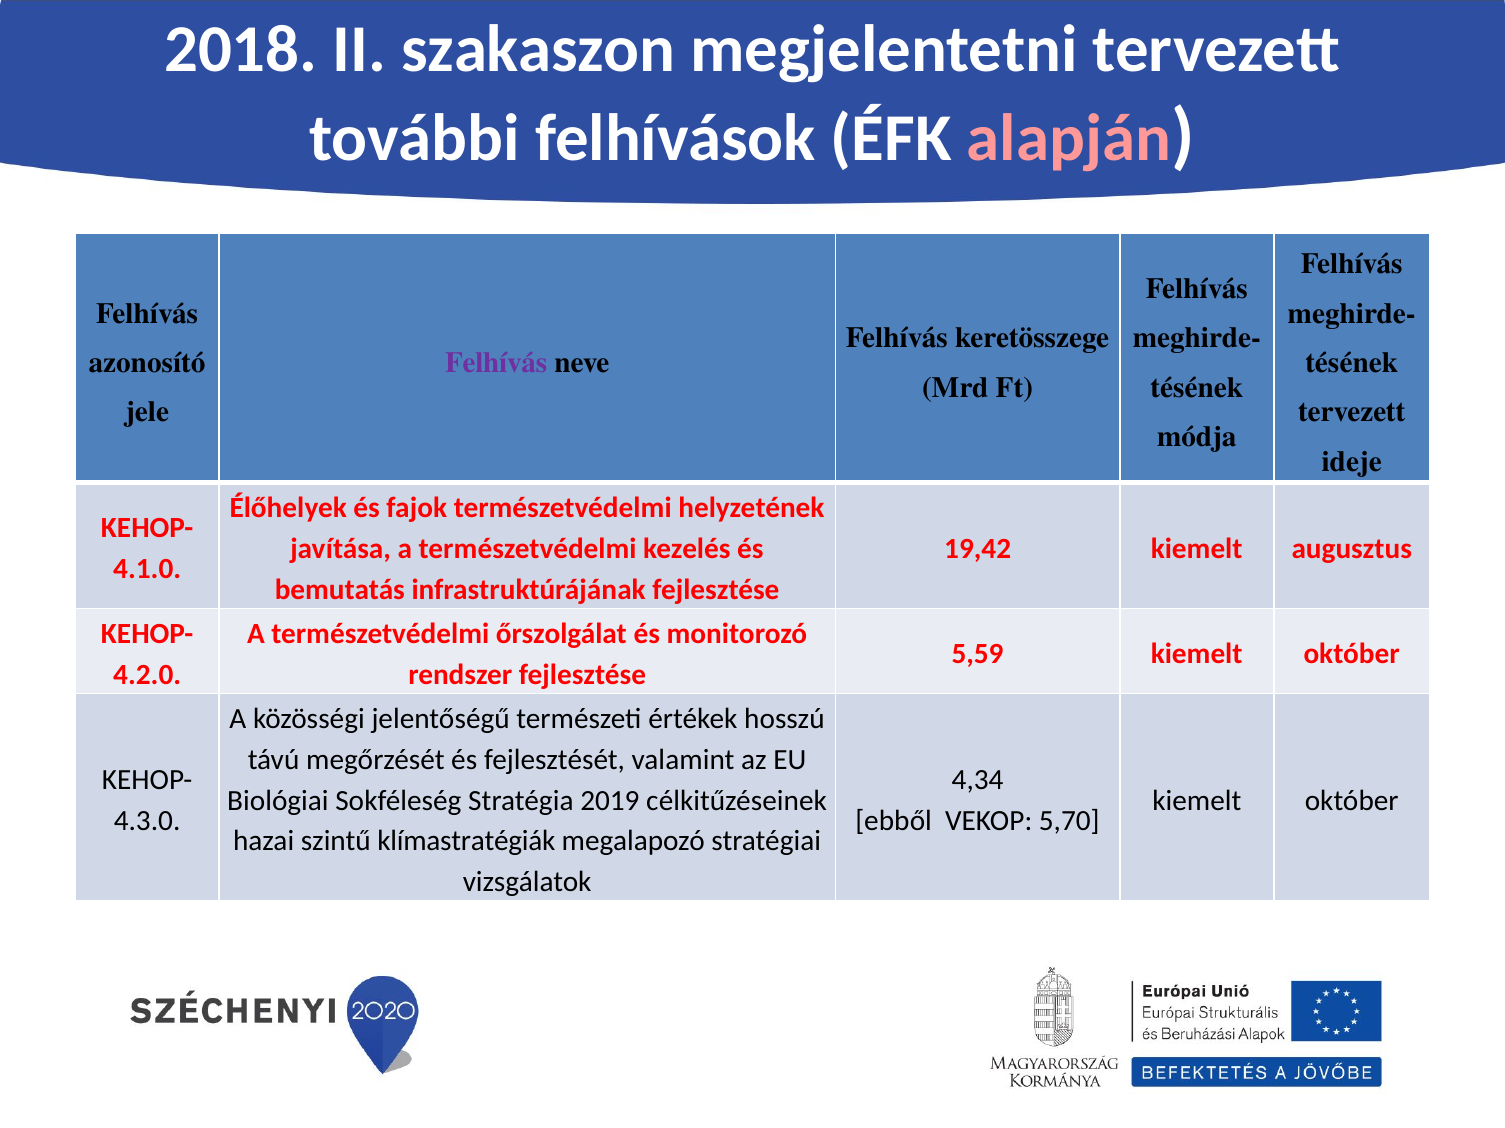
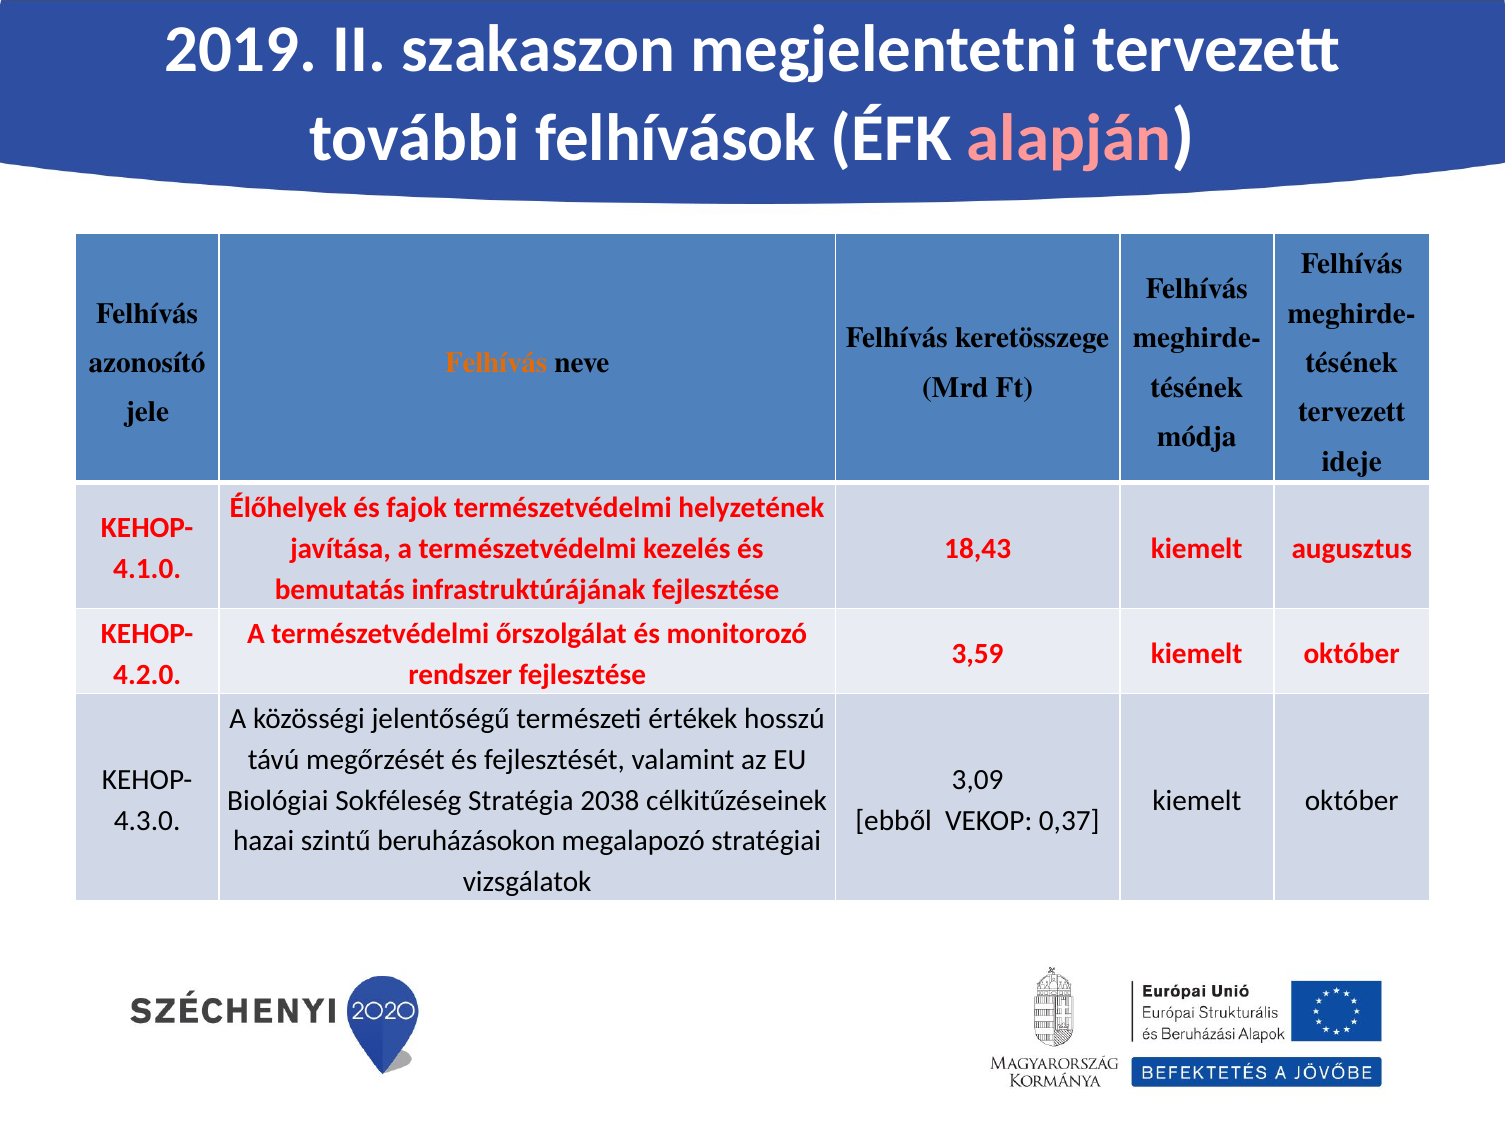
2018: 2018 -> 2019
Felhívás at (496, 363) colour: purple -> orange
19,42: 19,42 -> 18,43
5,59: 5,59 -> 3,59
4,34: 4,34 -> 3,09
2019: 2019 -> 2038
5,70: 5,70 -> 0,37
klímastratégiák: klímastratégiák -> beruházásokon
